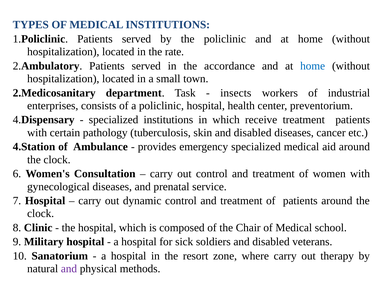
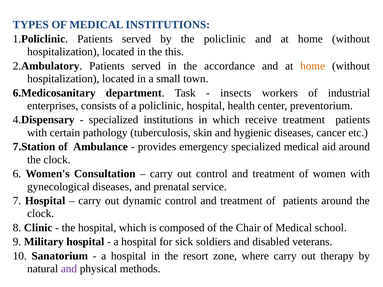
rate: rate -> this
home at (313, 66) colour: blue -> orange
2.Medicosanitary: 2.Medicosanitary -> 6.Medicosanitary
skin and disabled: disabled -> hygienic
4.Station: 4.Station -> 7.Station
